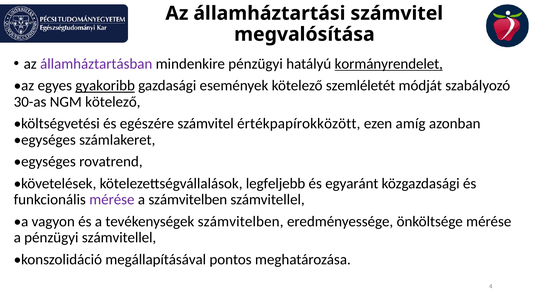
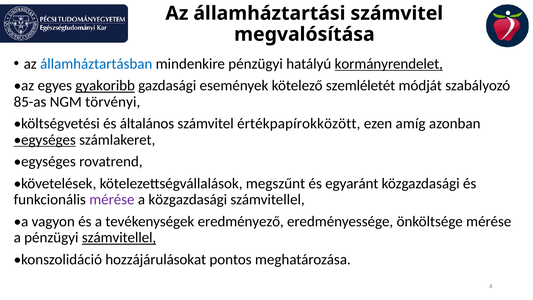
államháztartásban colour: purple -> blue
30-as: 30-as -> 85-as
NGM kötelező: kötelező -> törvényi
egészére: egészére -> általános
egységes at (45, 140) underline: none -> present
legfeljebb: legfeljebb -> megszűnt
a számvitelben: számvitelben -> közgazdasági
tevékenységek számvitelben: számvitelben -> eredményező
számvitellel at (119, 238) underline: none -> present
megállapításával: megállapításával -> hozzájárulásokat
